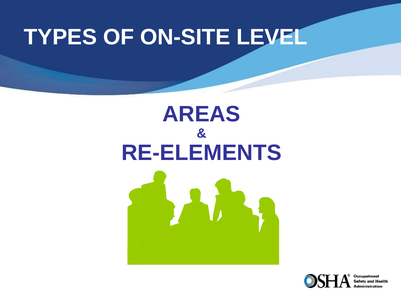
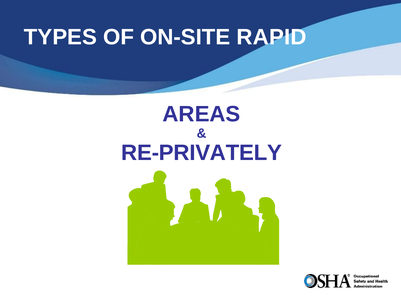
LEVEL: LEVEL -> RAPID
RE-ELEMENTS: RE-ELEMENTS -> RE-PRIVATELY
